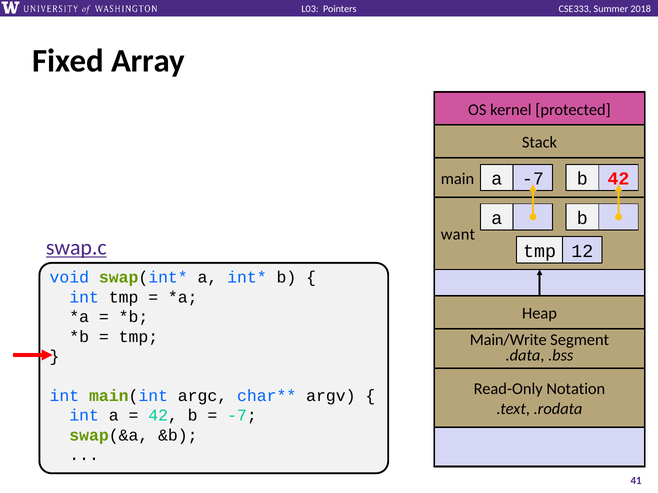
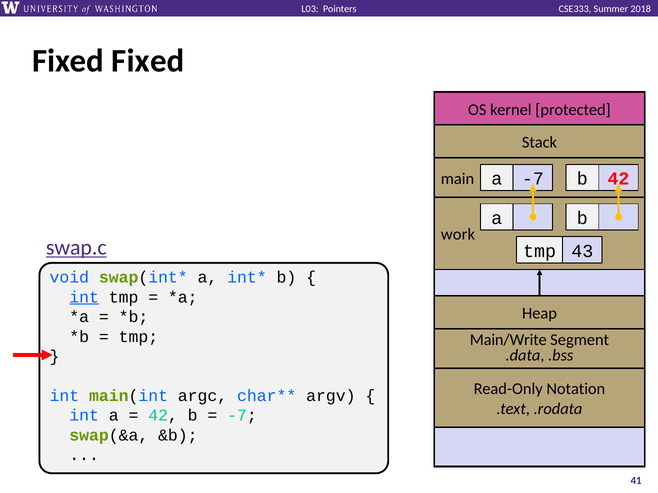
Fixed Array: Array -> Fixed
want: want -> work
12: 12 -> 43
int at (84, 297) underline: none -> present
